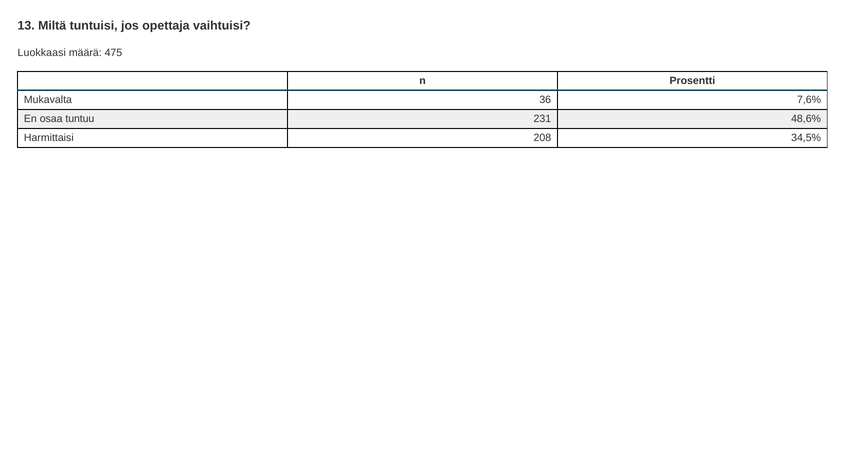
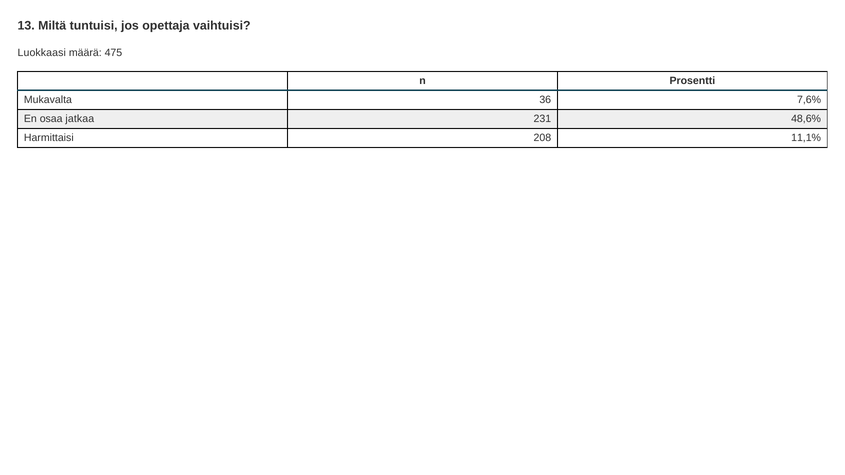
tuntuu: tuntuu -> jatkaa
34,5%: 34,5% -> 11,1%
